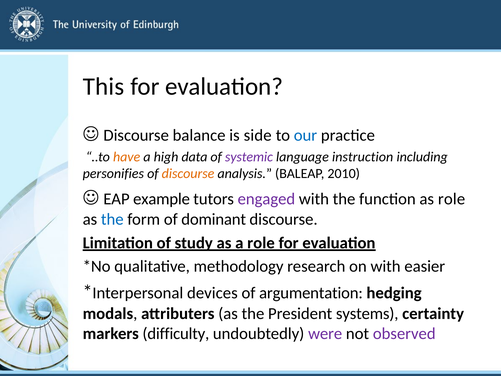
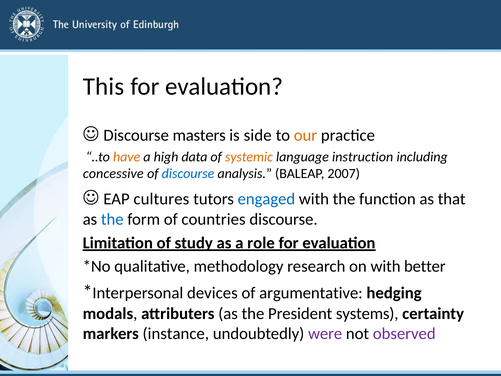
balance: balance -> masters
our colour: blue -> orange
systemic colour: purple -> orange
personifies: personifies -> concessive
discourse at (188, 173) colour: orange -> blue
2010: 2010 -> 2007
example: example -> cultures
engaged colour: purple -> blue
as role: role -> that
dominant: dominant -> countries
easier: easier -> better
argumentation: argumentation -> argumentative
difficulty: difficulty -> instance
